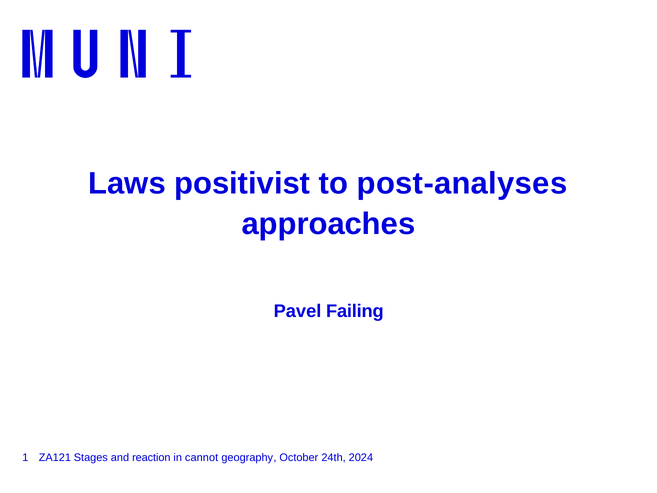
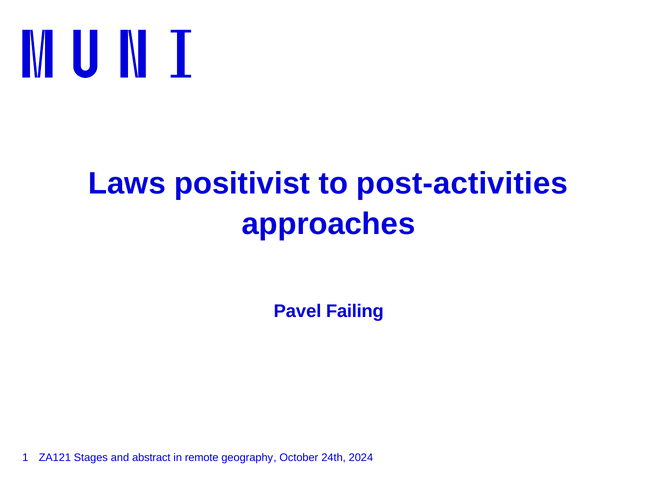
post-analyses: post-analyses -> post-activities
reaction: reaction -> abstract
cannot: cannot -> remote
